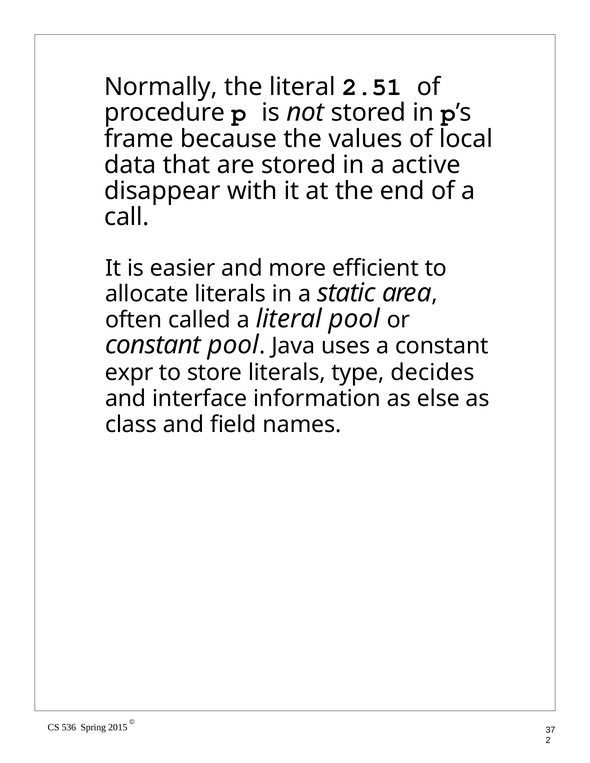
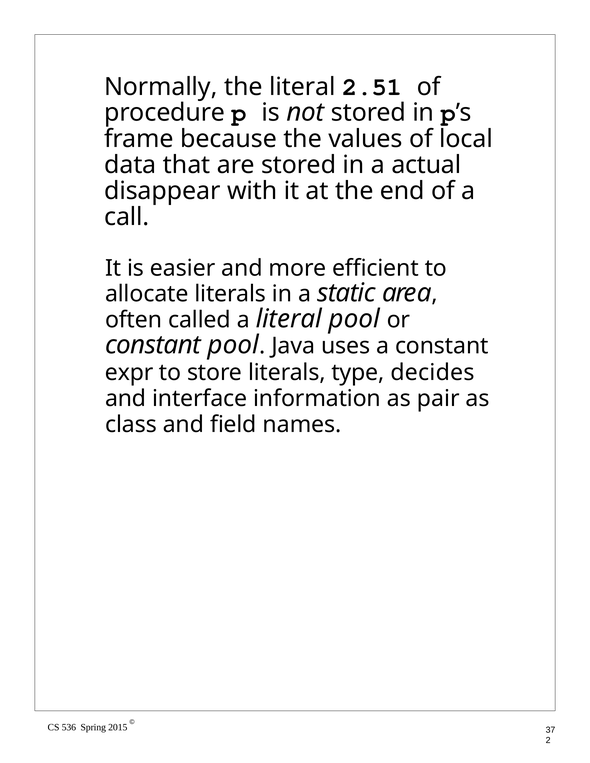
active: active -> actual
else: else -> pair
